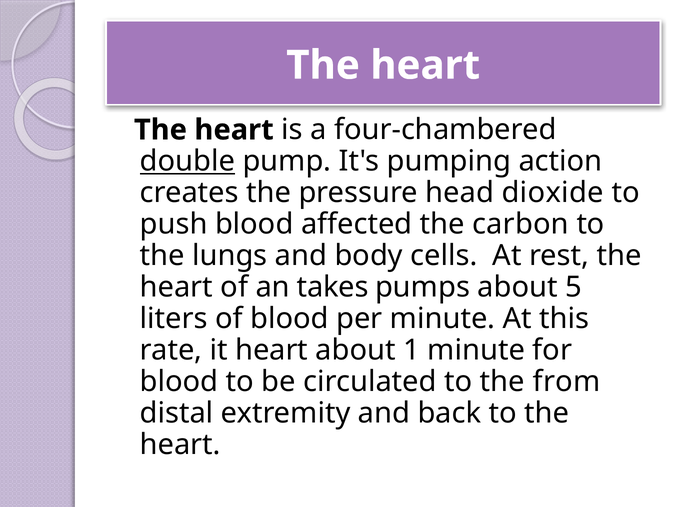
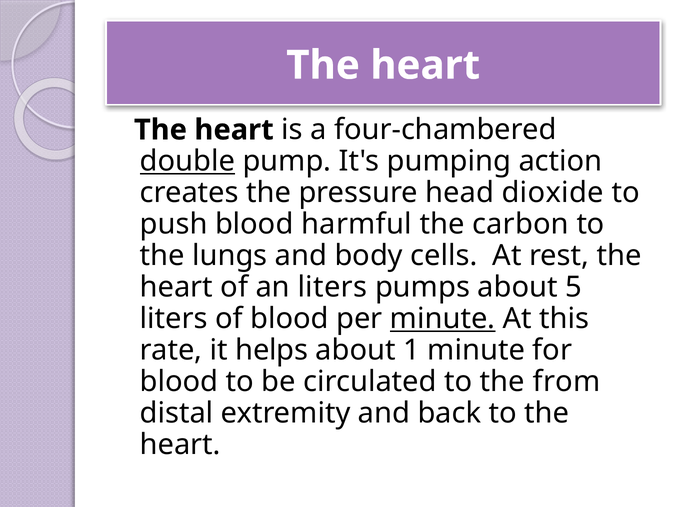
affected: affected -> harmful
an takes: takes -> liters
minute at (443, 319) underline: none -> present
it heart: heart -> helps
